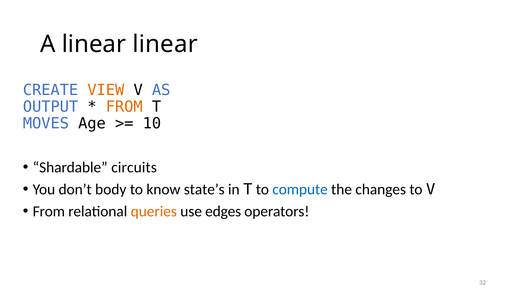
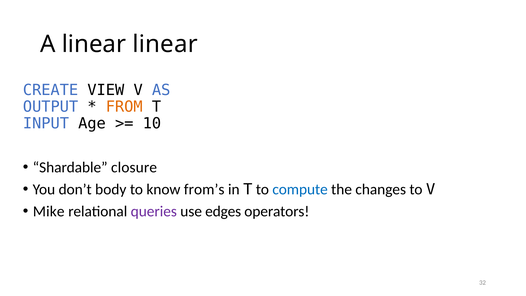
VIEW colour: orange -> black
MOVES: MOVES -> INPUT
circuits: circuits -> closure
state’s: state’s -> from’s
From at (49, 211): From -> Mike
queries colour: orange -> purple
